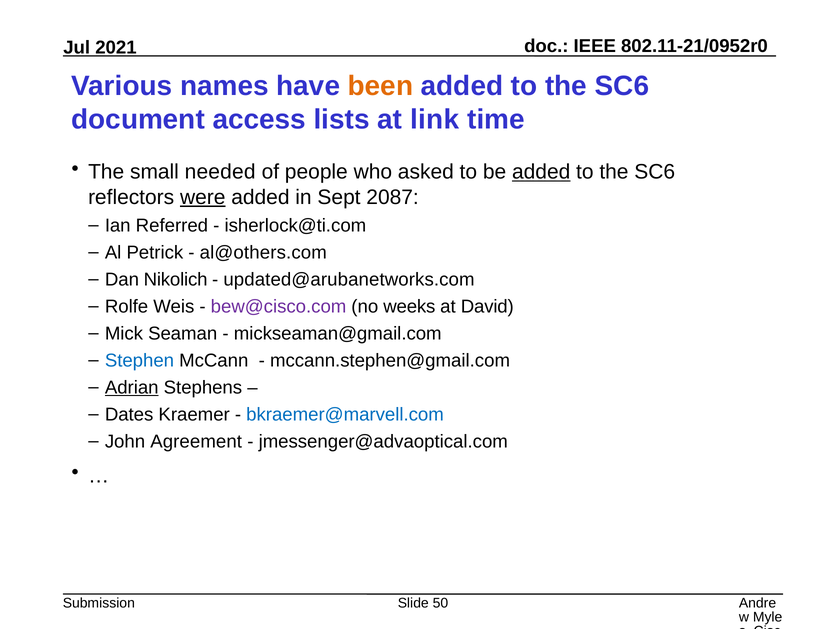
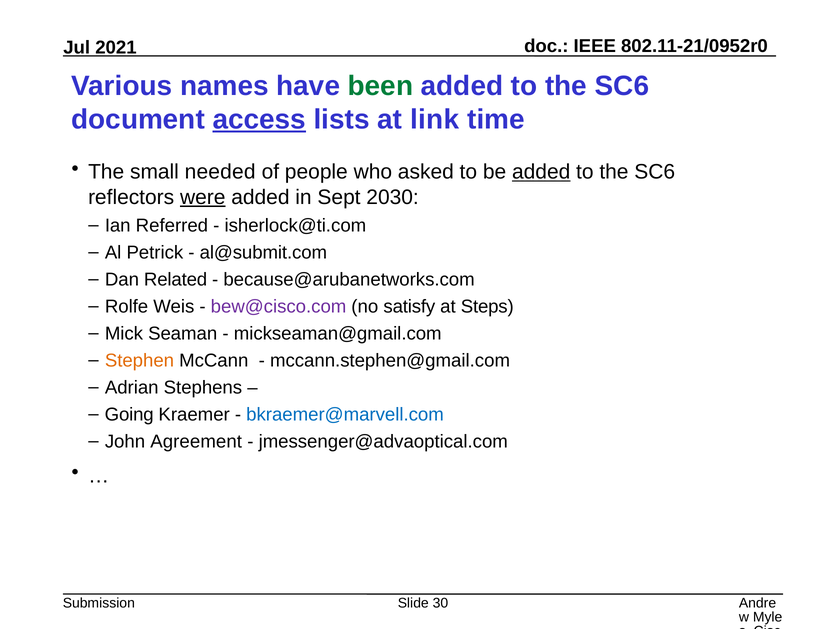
been colour: orange -> green
access underline: none -> present
2087: 2087 -> 2030
al@others.com: al@others.com -> al@submit.com
Nikolich: Nikolich -> Related
updated@arubanetworks.com: updated@arubanetworks.com -> because@arubanetworks.com
weeks: weeks -> satisfy
David: David -> Steps
Stephen colour: blue -> orange
Adrian underline: present -> none
Dates: Dates -> Going
50: 50 -> 30
